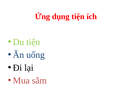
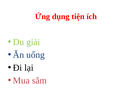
Du tiện: tiện -> giải
